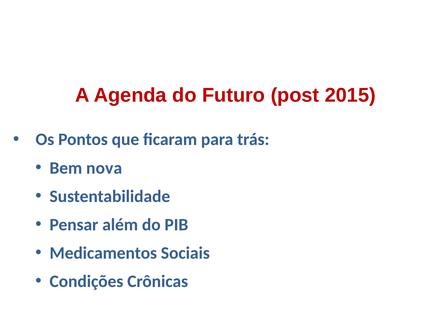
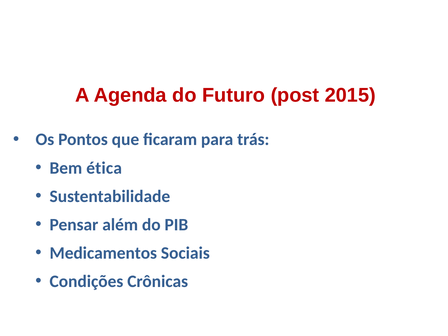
nova: nova -> ética
